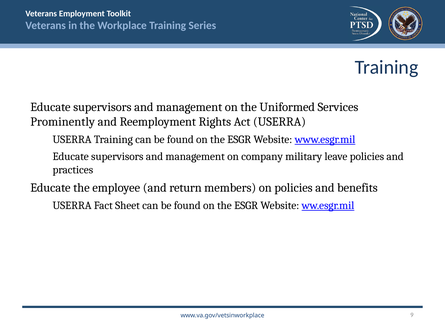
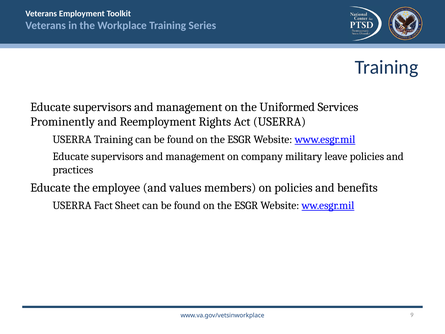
return: return -> values
